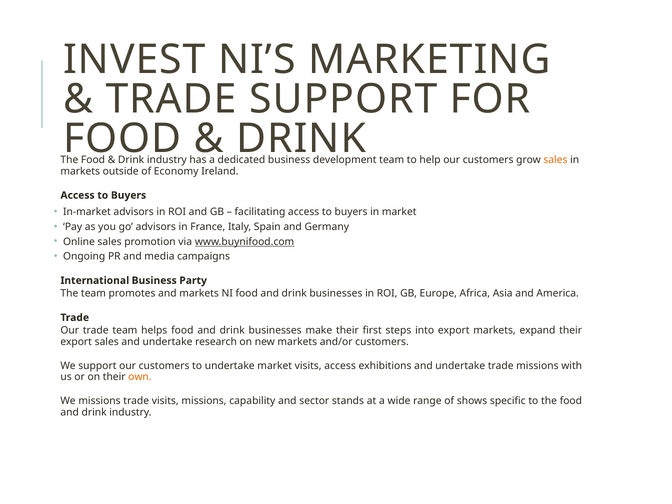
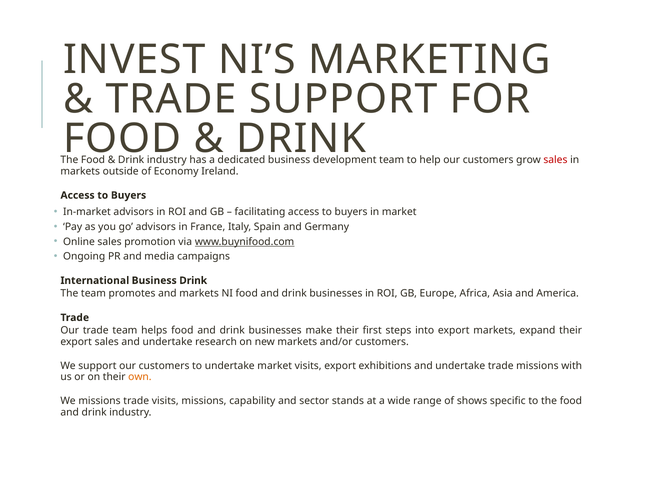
sales at (555, 160) colour: orange -> red
Business Party: Party -> Drink
visits access: access -> export
